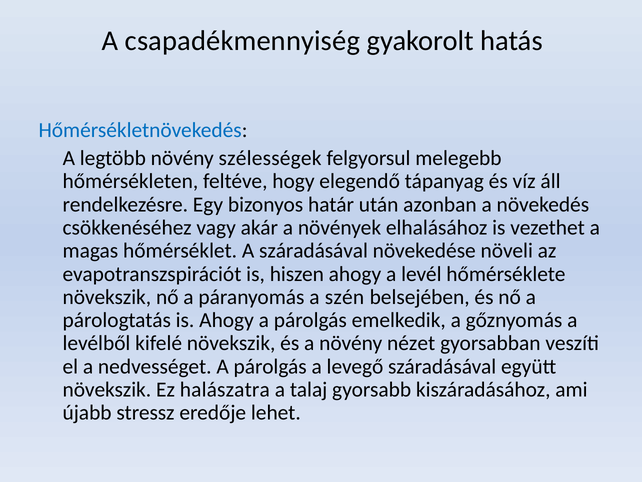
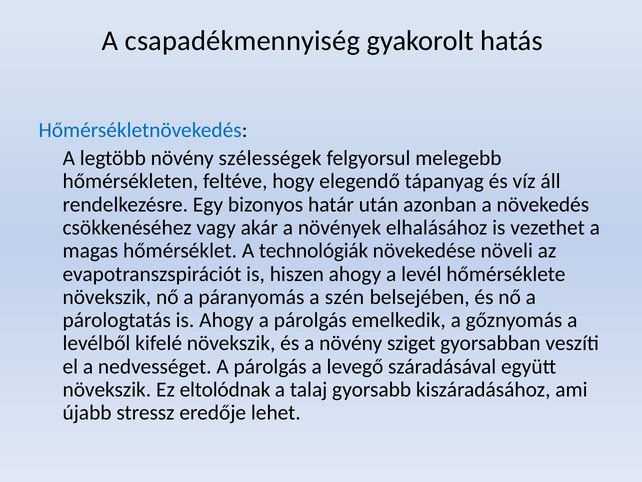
A száradásával: száradásával -> technológiák
nézet: nézet -> sziget
halászatra: halászatra -> eltolódnak
